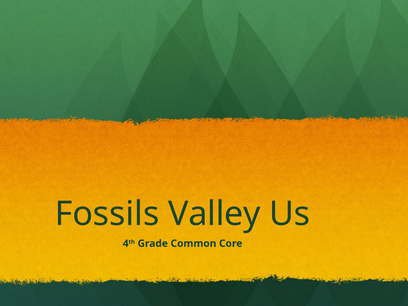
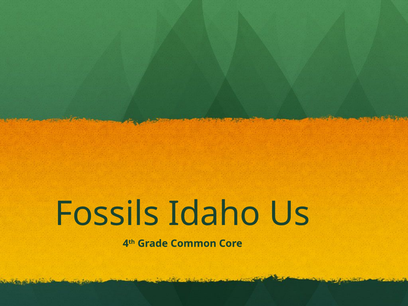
Valley: Valley -> Idaho
